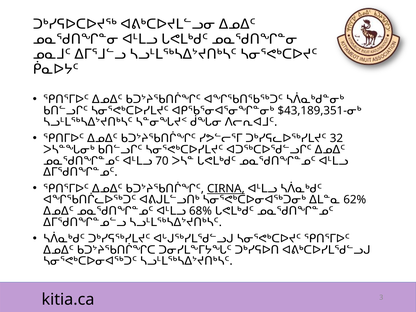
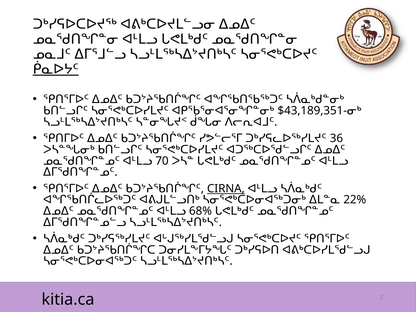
ᑮᓇᐅᔭᑦ underline: none -> present
32: 32 -> 36
62%: 62% -> 22%
